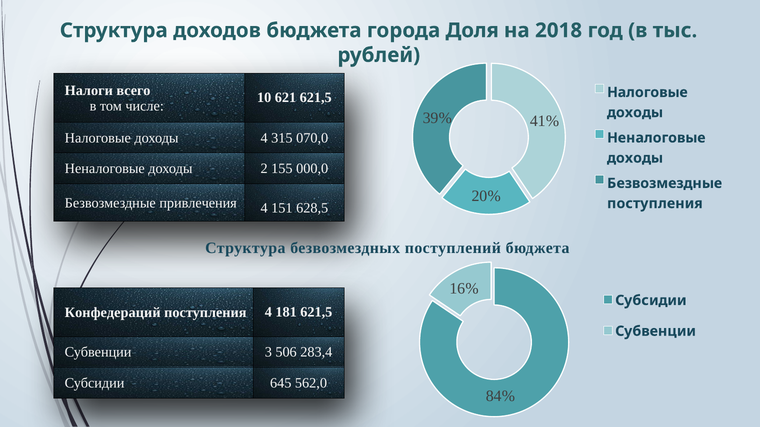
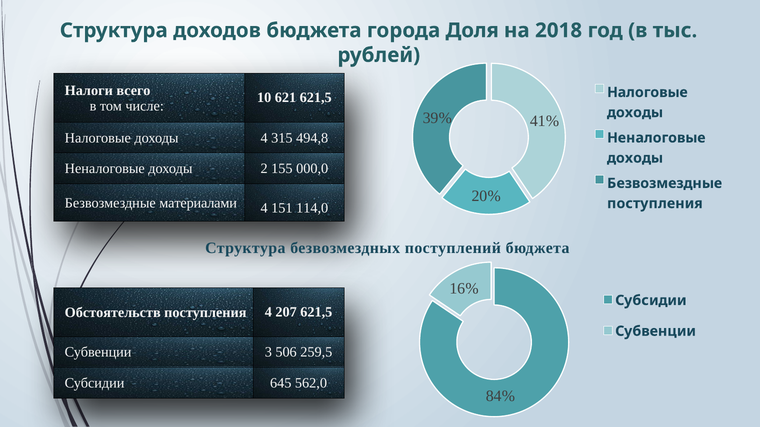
070,0: 070,0 -> 494,8
привлечения: привлечения -> материалами
628,5: 628,5 -> 114,0
Конфедераций: Конфедераций -> Обстоятельств
181: 181 -> 207
283,4: 283,4 -> 259,5
